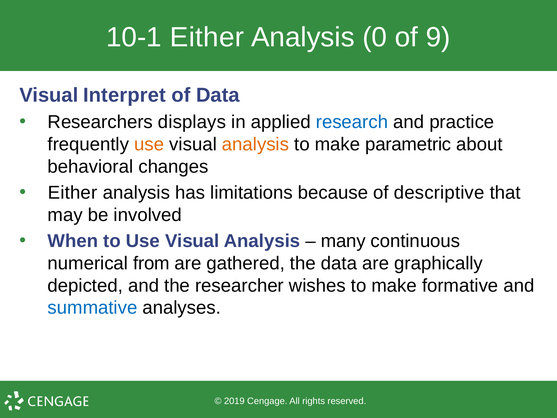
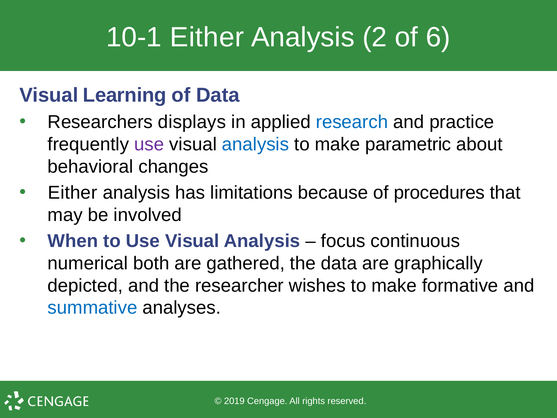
0: 0 -> 2
9: 9 -> 6
Interpret: Interpret -> Learning
use at (149, 144) colour: orange -> purple
analysis at (255, 144) colour: orange -> blue
descriptive: descriptive -> procedures
many: many -> focus
from: from -> both
